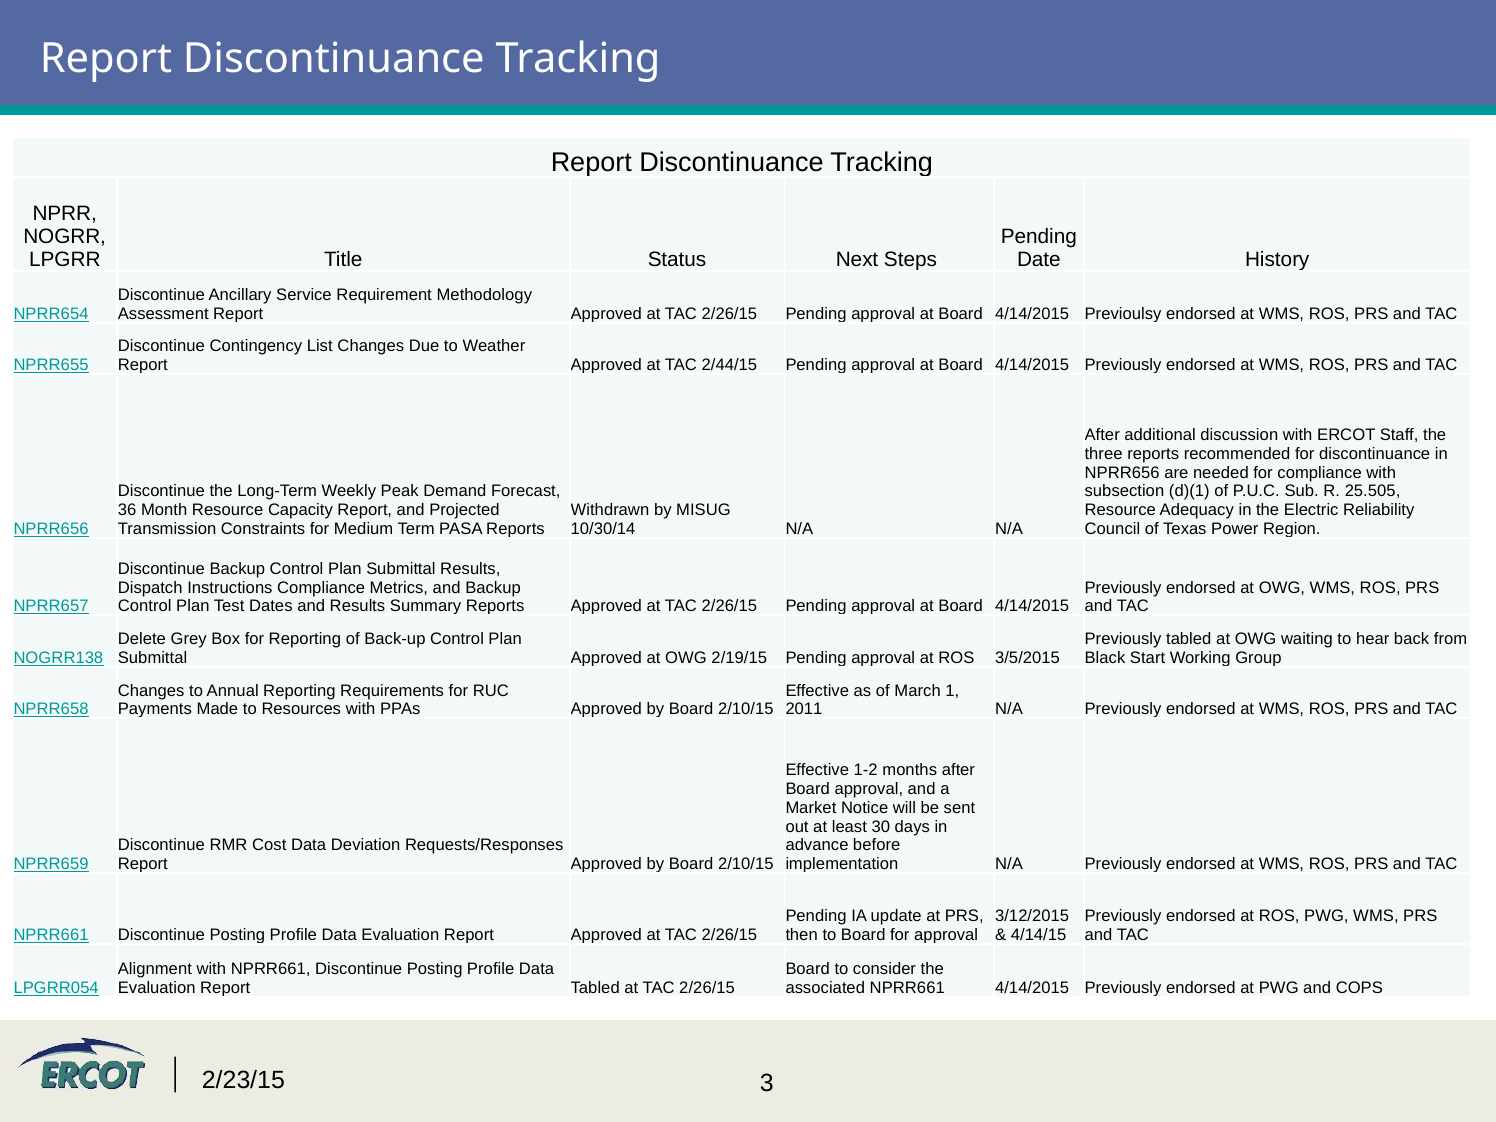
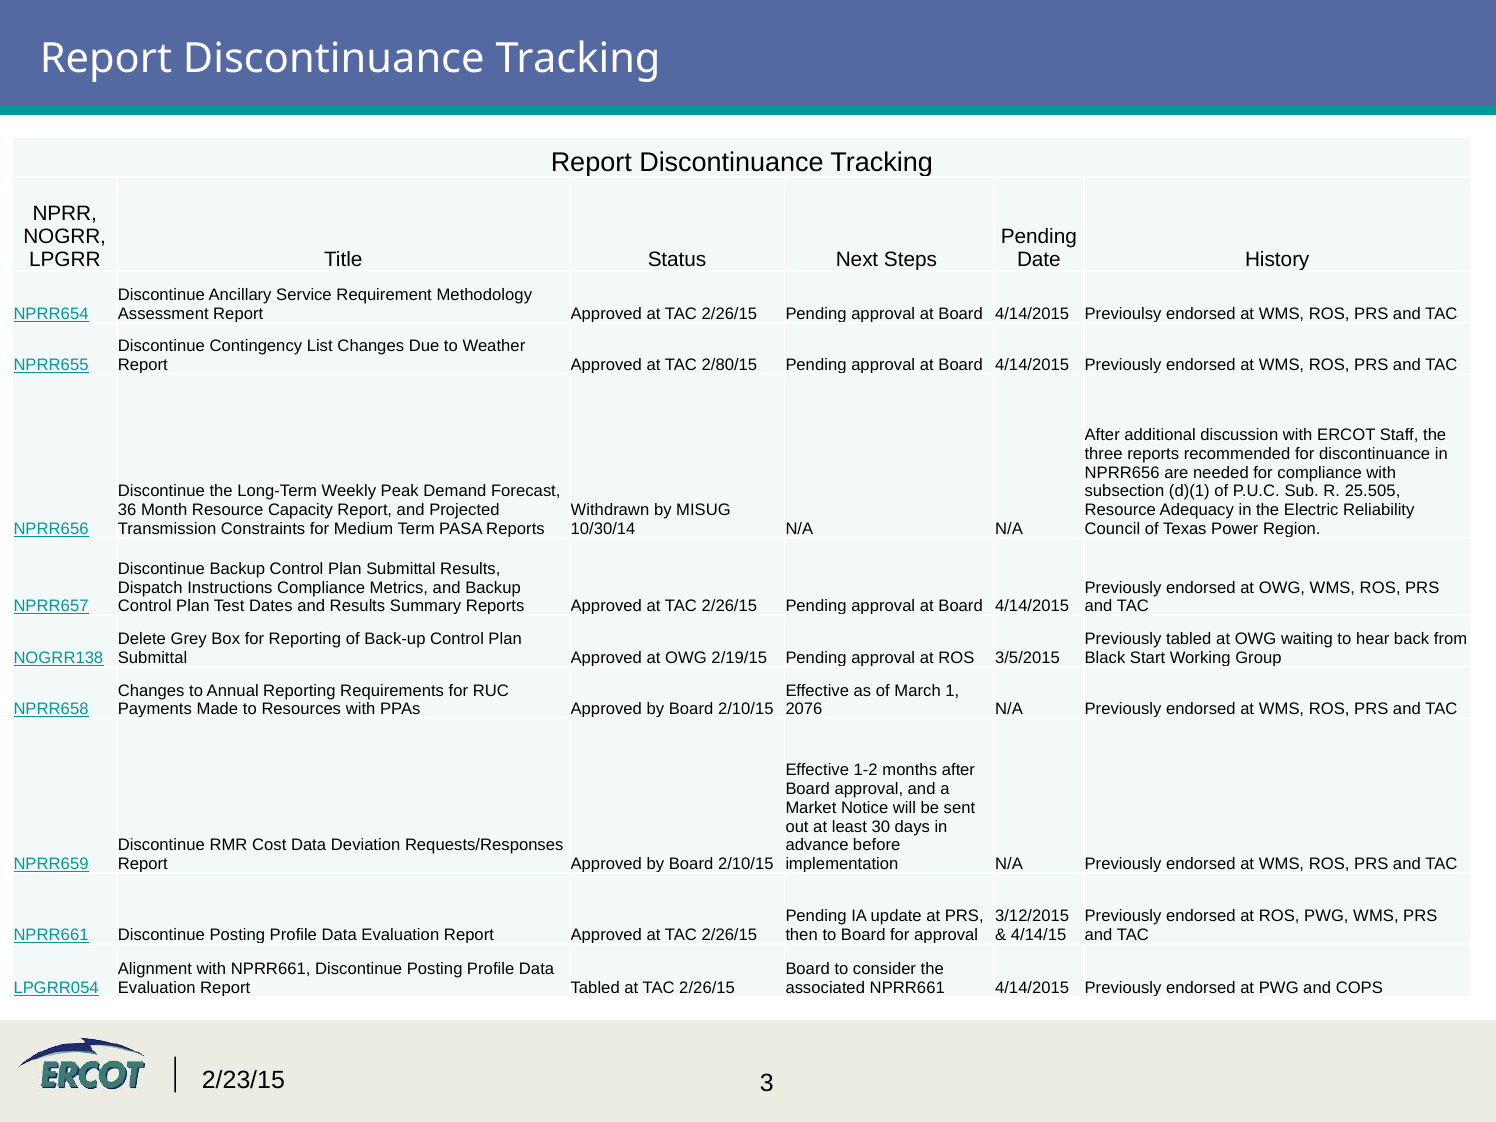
2/44/15: 2/44/15 -> 2/80/15
2011: 2011 -> 2076
